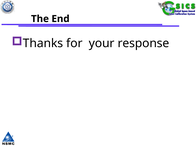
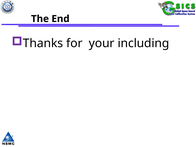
response: response -> including
